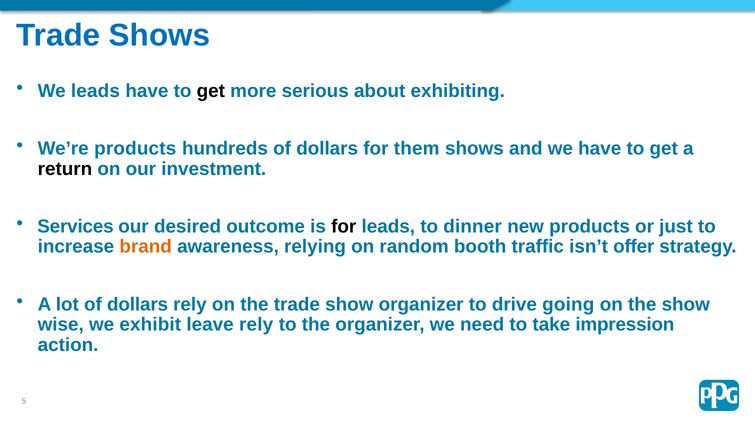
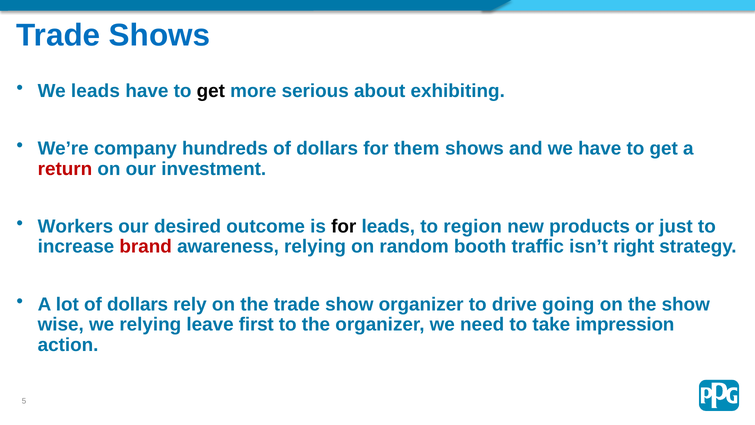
We’re products: products -> company
return colour: black -> red
Services: Services -> Workers
dinner: dinner -> region
brand colour: orange -> red
offer: offer -> right
we exhibit: exhibit -> relying
leave rely: rely -> first
